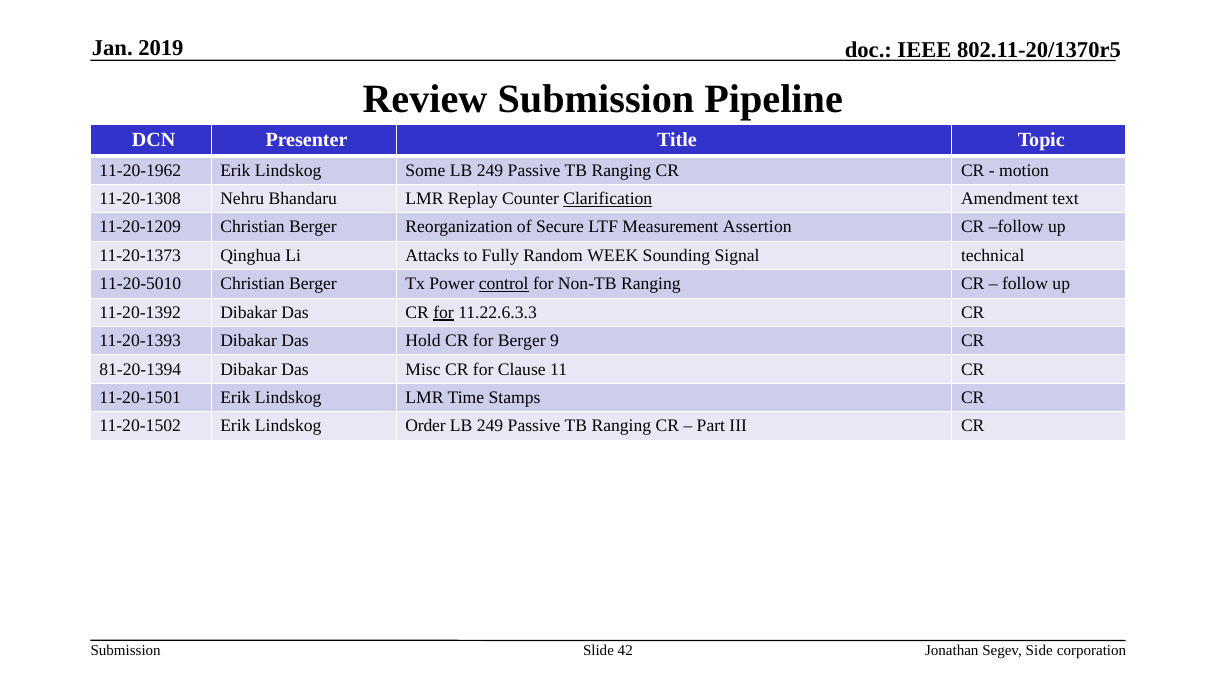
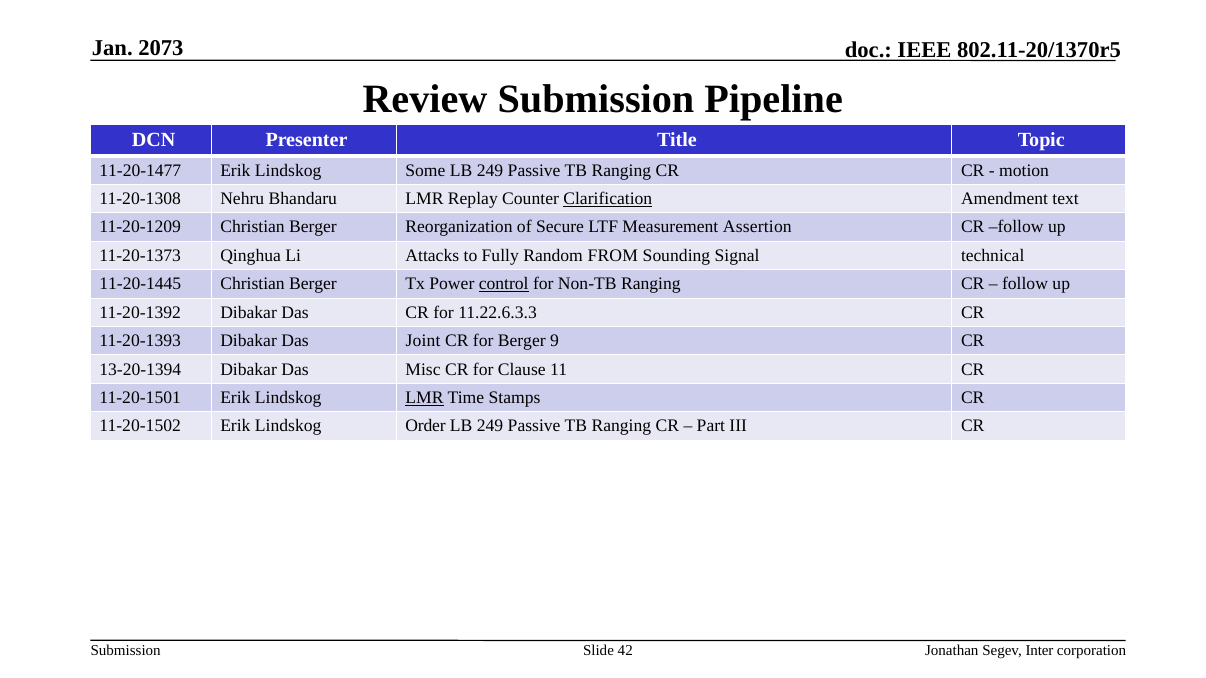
2019: 2019 -> 2073
11-20-1962: 11-20-1962 -> 11-20-1477
WEEK: WEEK -> FROM
11-20-5010: 11-20-5010 -> 11-20-1445
for at (444, 313) underline: present -> none
Hold: Hold -> Joint
81-20-1394: 81-20-1394 -> 13-20-1394
LMR at (424, 398) underline: none -> present
Side: Side -> Inter
